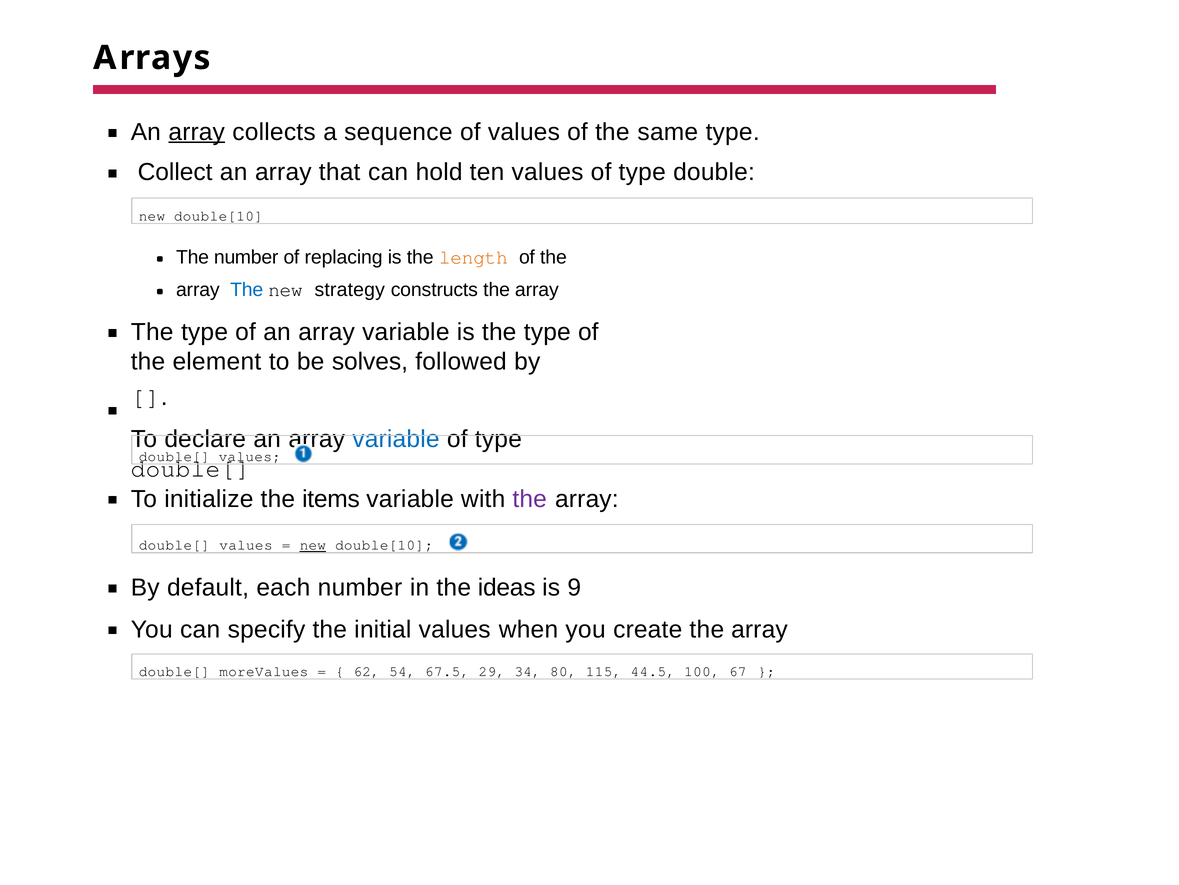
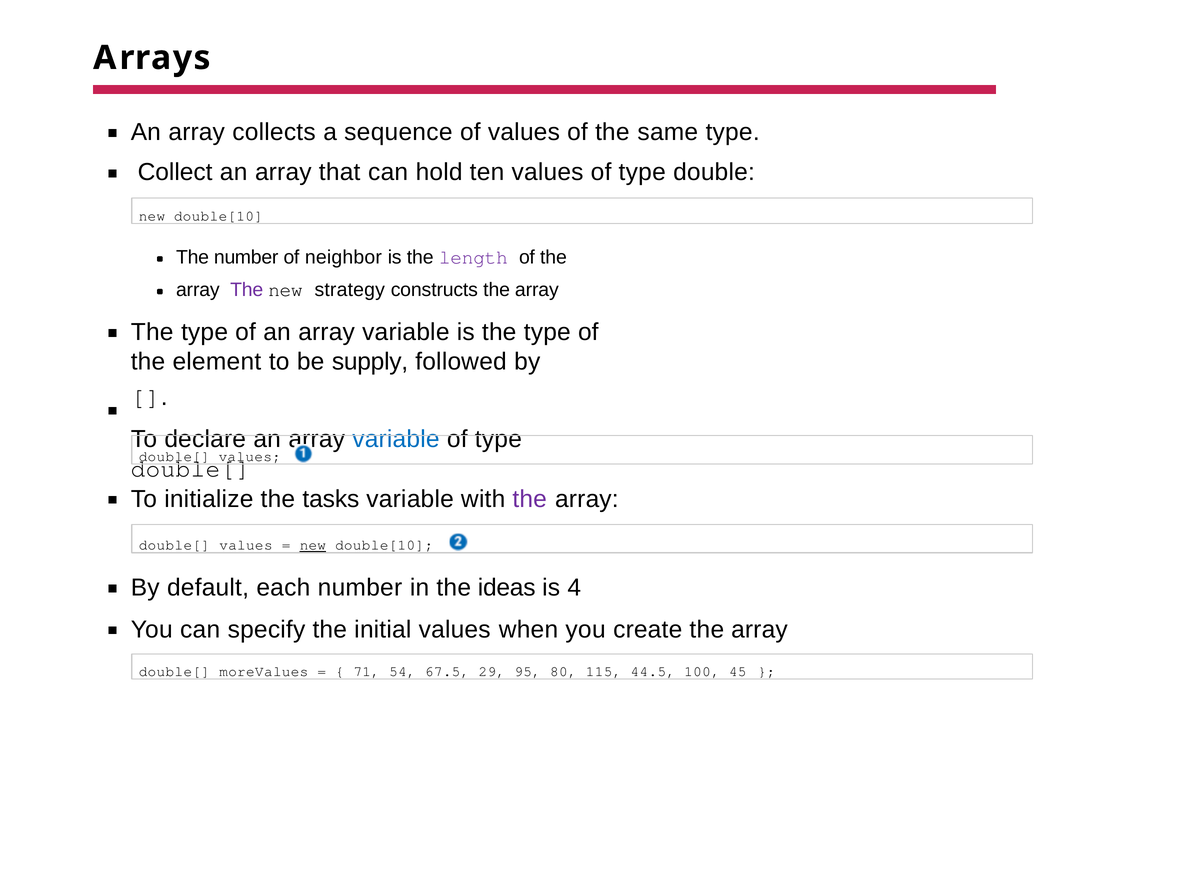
array at (197, 132) underline: present -> none
replacing: replacing -> neighbor
length colour: orange -> purple
The at (247, 289) colour: blue -> purple
solves: solves -> supply
items: items -> tasks
9: 9 -> 4
62: 62 -> 71
34: 34 -> 95
67: 67 -> 45
